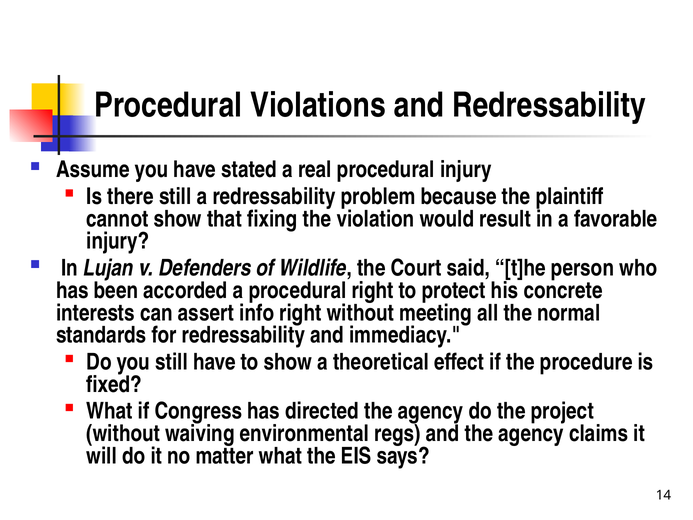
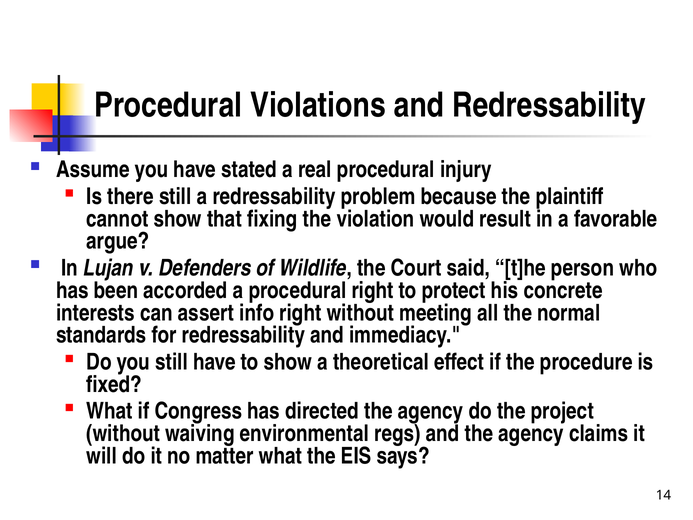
injury at (118, 241): injury -> argue
